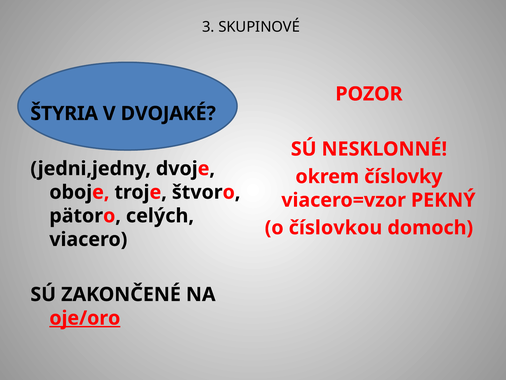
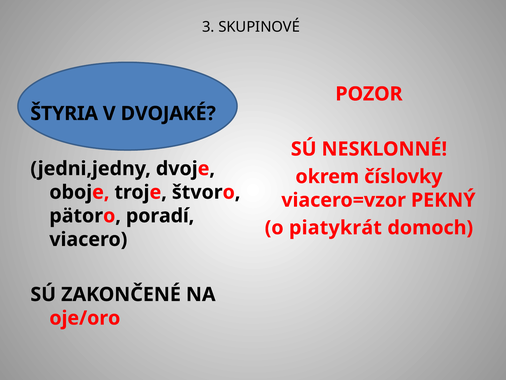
celých: celých -> poradí
číslovkou: číslovkou -> piatykrát
oje/oro underline: present -> none
